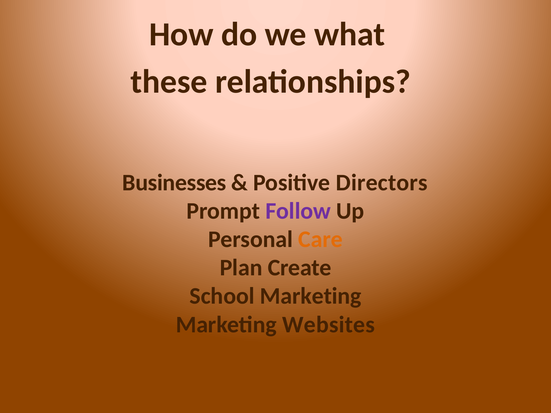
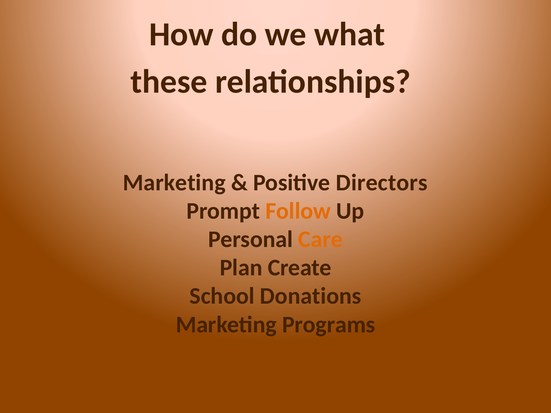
Businesses at (174, 183): Businesses -> Marketing
Follow colour: purple -> orange
School Marketing: Marketing -> Donations
Websites: Websites -> Programs
